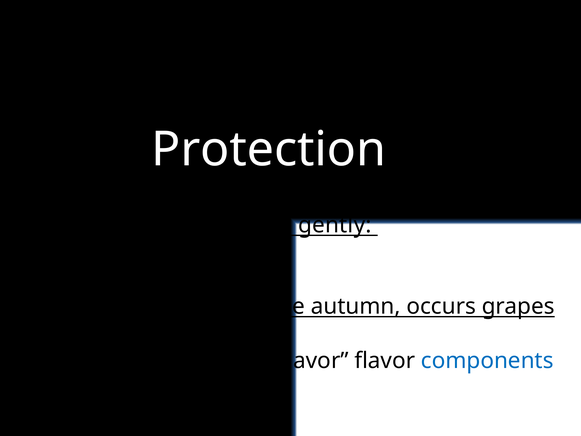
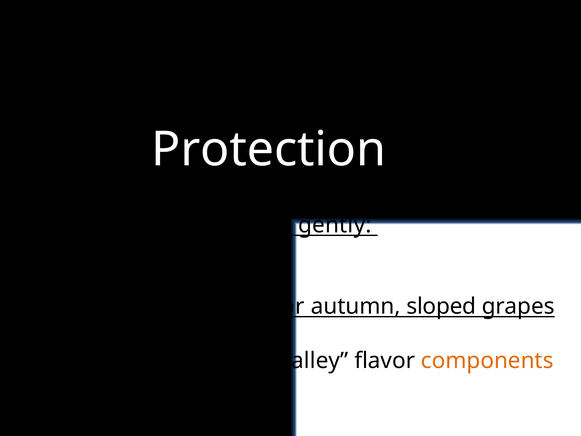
scale: scale -> floor
autumn occurs: occurs -> sloped
Sugars flavor: flavor -> valley
components colour: blue -> orange
